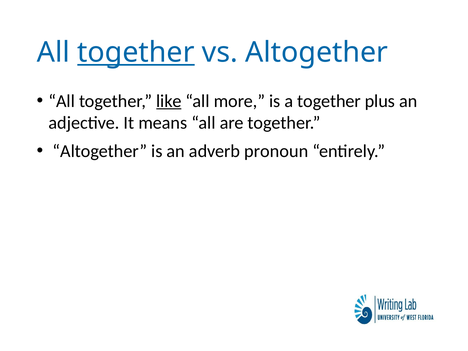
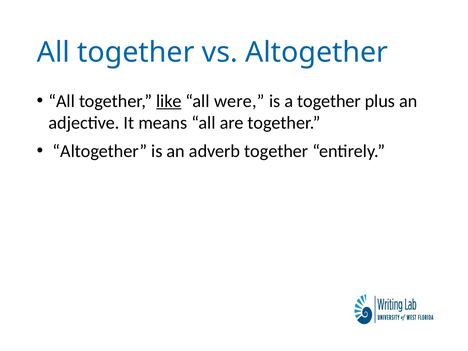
together at (136, 52) underline: present -> none
more: more -> were
adverb pronoun: pronoun -> together
